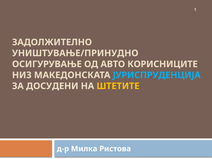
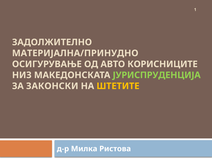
УНИШТУВАЊЕ/ПРИНУДНО: УНИШТУВАЊЕ/ПРИНУДНО -> МАТЕРИЈАЛНА/ПРИНУДНО
ЈУРИСПРУДЕНЦИЈА colour: light blue -> light green
ДОСУДЕНИ: ДОСУДЕНИ -> ЗАКОНСКИ
